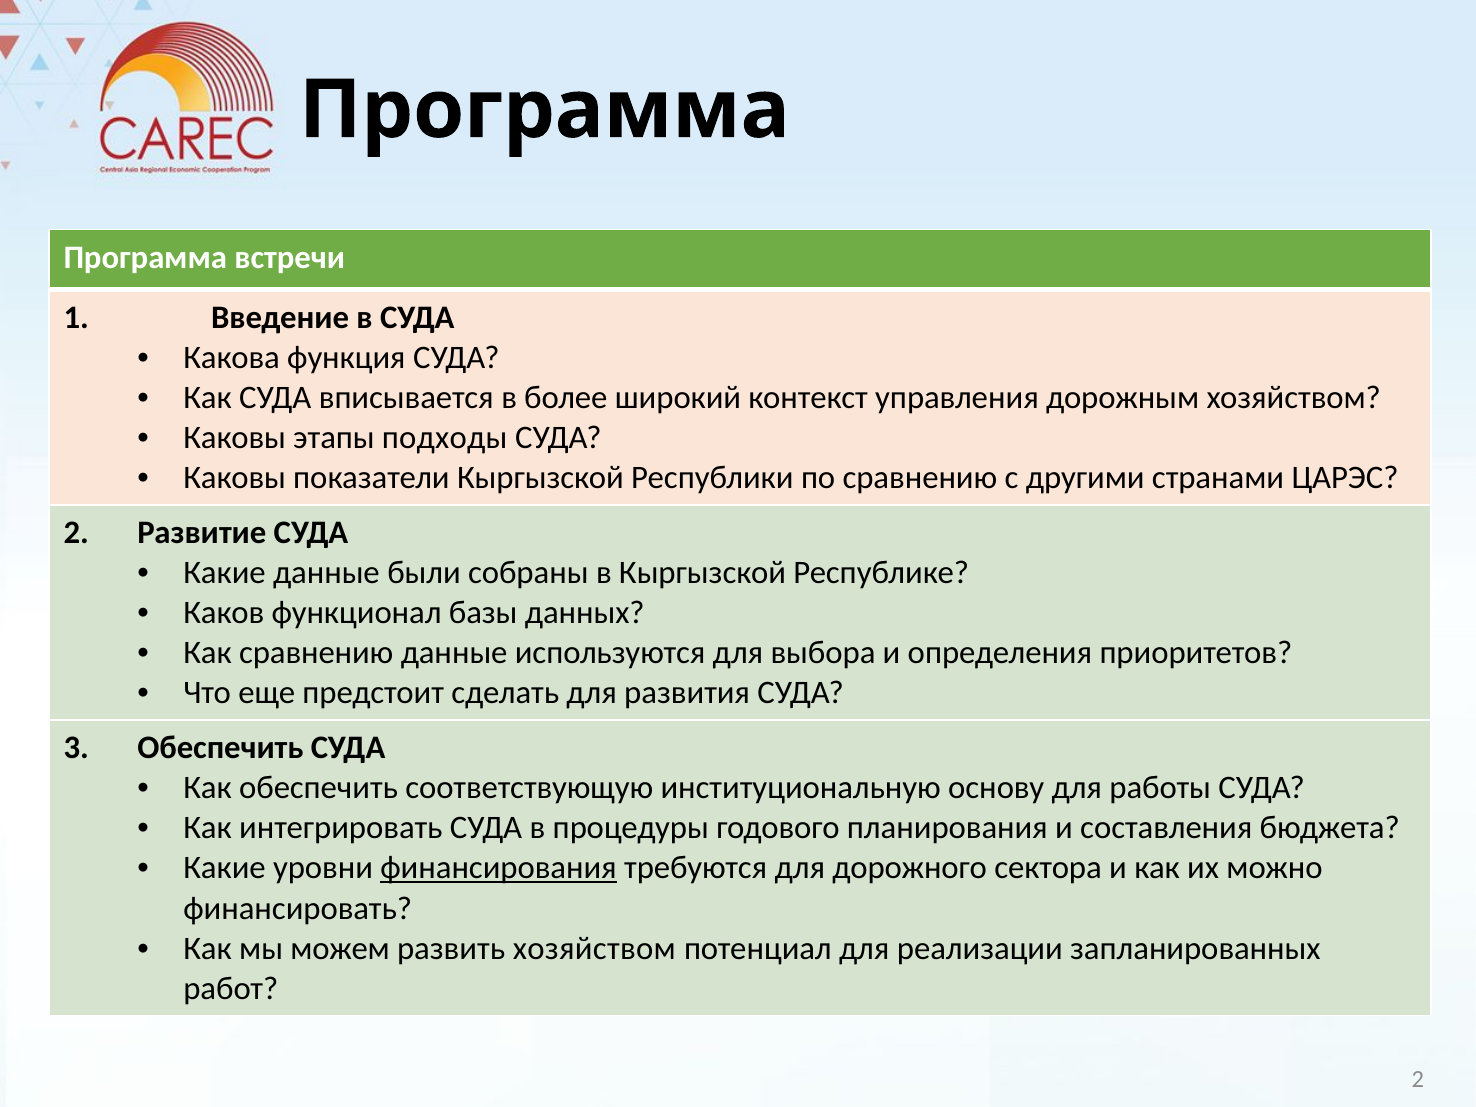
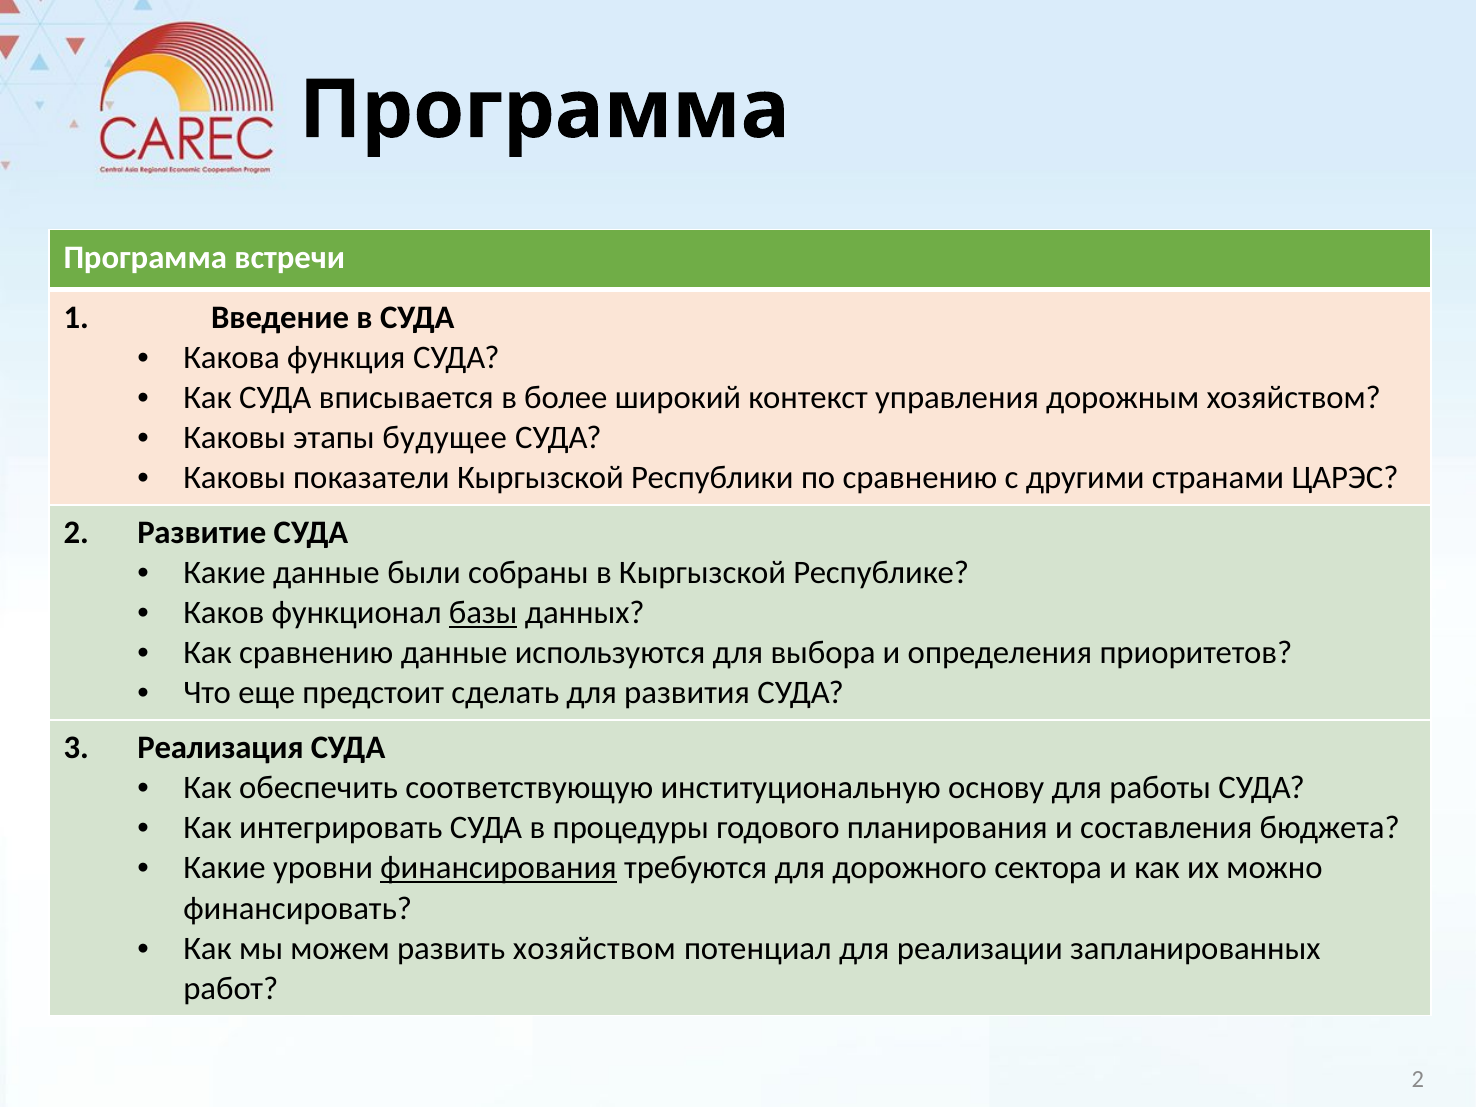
подходы: подходы -> будущее
базы underline: none -> present
Обеспечить at (220, 748): Обеспечить -> Реализация
